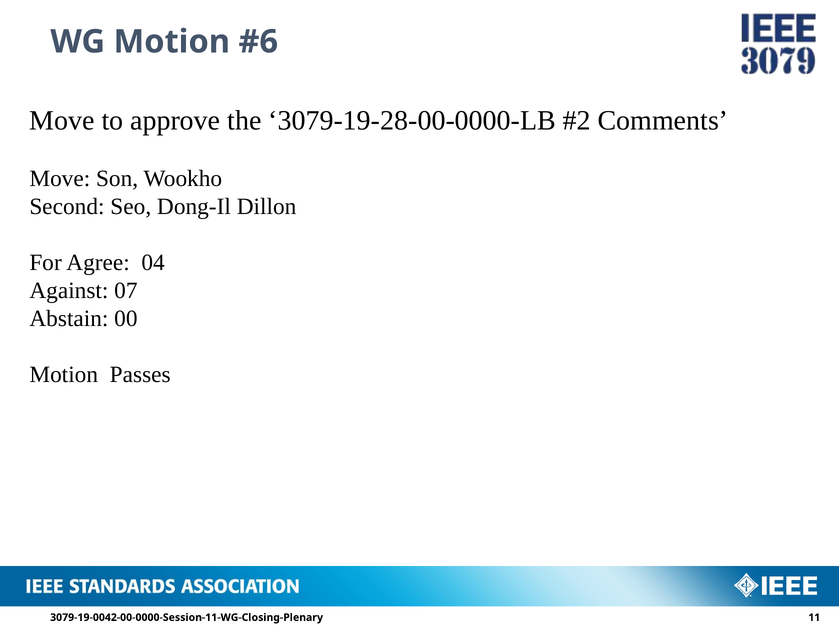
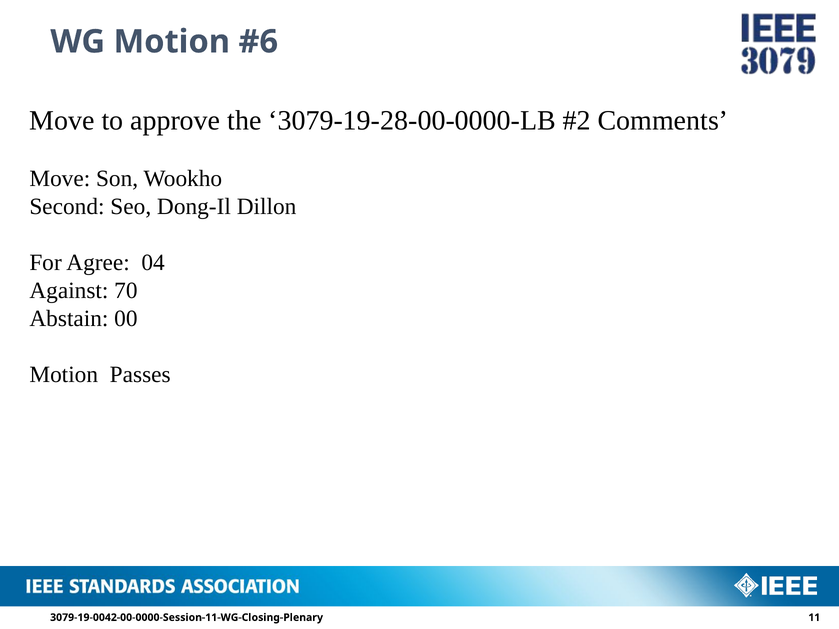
07: 07 -> 70
